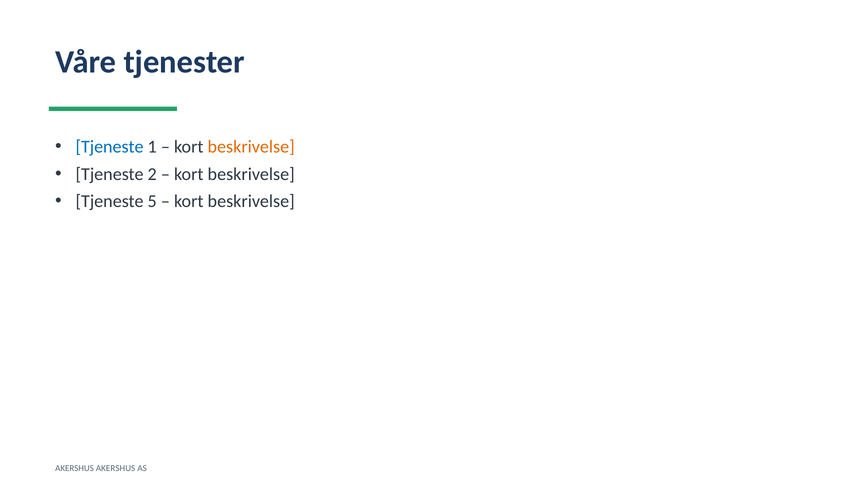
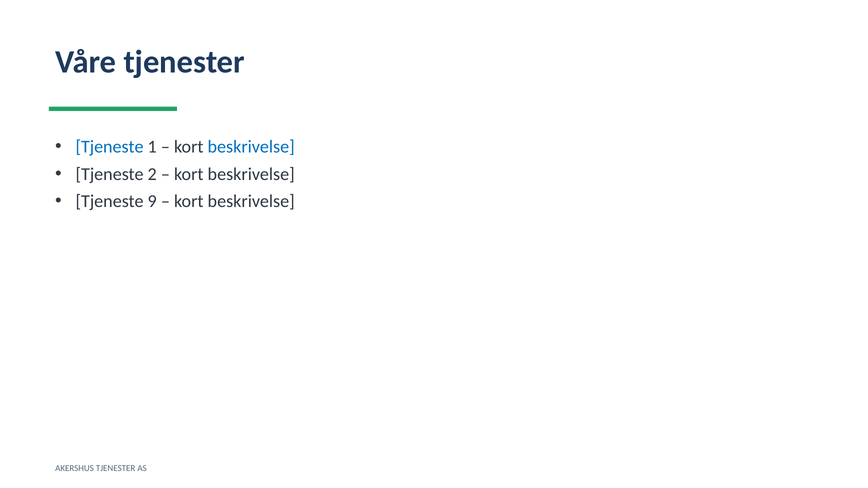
beskrivelse at (251, 147) colour: orange -> blue
5: 5 -> 9
AKERSHUS AKERSHUS: AKERSHUS -> TJENESTER
